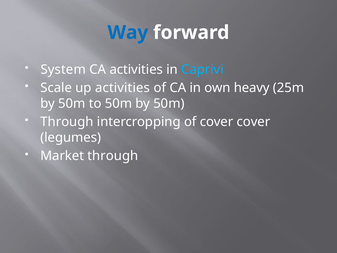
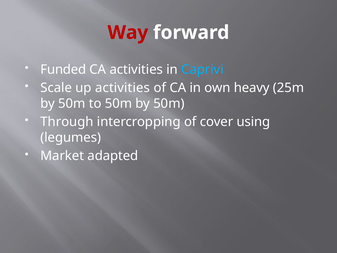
Way colour: blue -> red
System: System -> Funded
cover cover: cover -> using
Market through: through -> adapted
